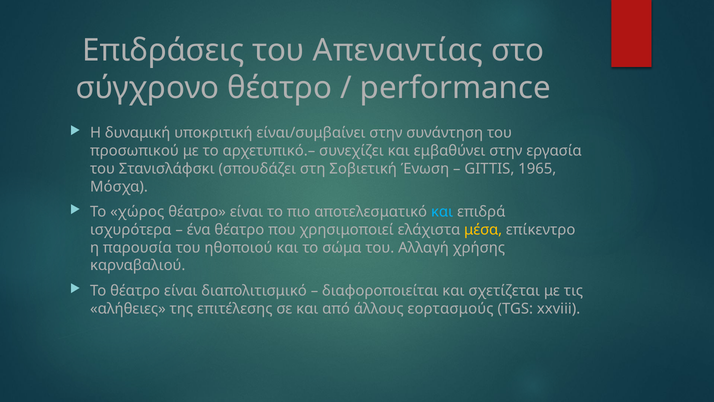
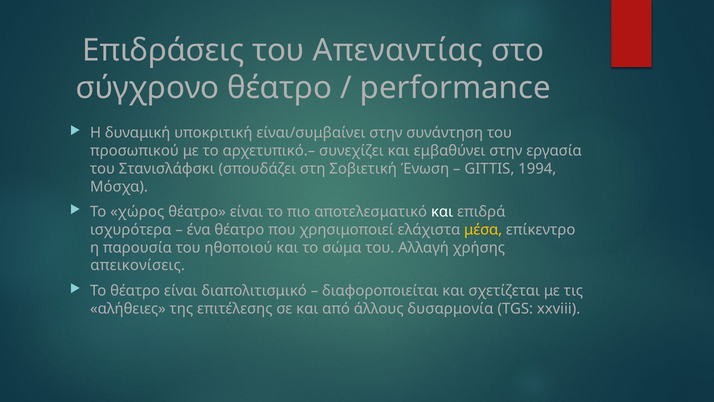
1965: 1965 -> 1994
και at (442, 212) colour: light blue -> white
καρναβαλιού: καρναβαλιού -> απεικονίσεις
εορτασμούς: εορτασμούς -> δυσαρμονία
